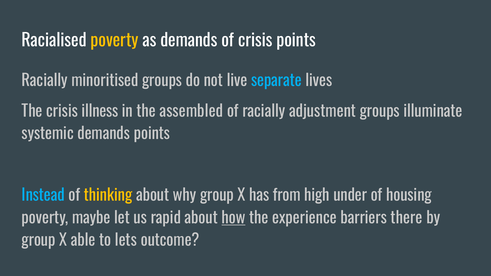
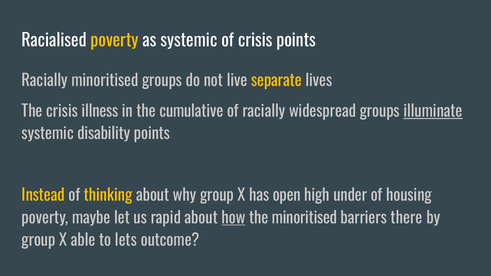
as demands: demands -> systemic
separate colour: light blue -> yellow
assembled: assembled -> cumulative
adjustment: adjustment -> widespread
illuminate underline: none -> present
systemic demands: demands -> disability
Instead colour: light blue -> yellow
from: from -> open
the experience: experience -> minoritised
